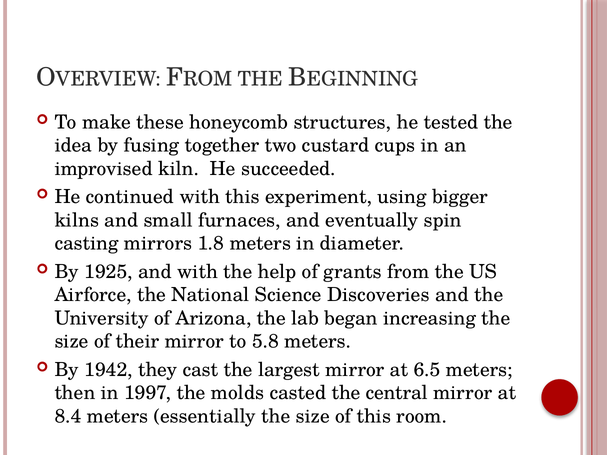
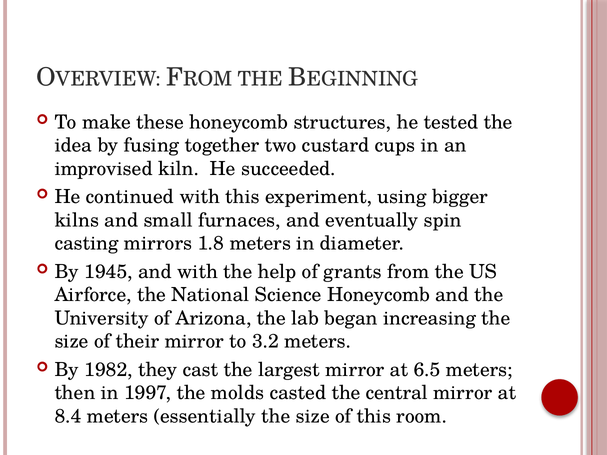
1925: 1925 -> 1945
Science Discoveries: Discoveries -> Honeycomb
5.8: 5.8 -> 3.2
1942: 1942 -> 1982
